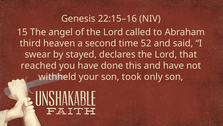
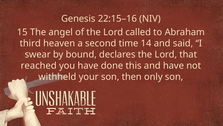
52: 52 -> 14
stayed: stayed -> bound
took: took -> then
